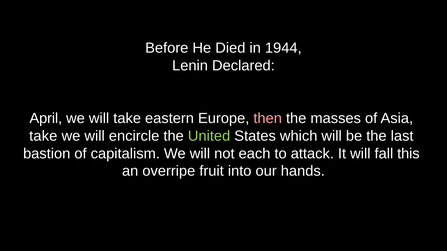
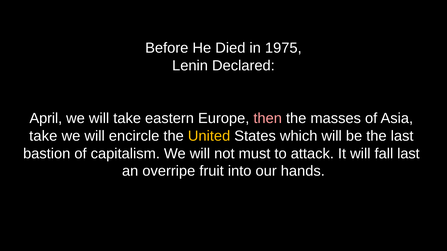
1944: 1944 -> 1975
United colour: light green -> yellow
each: each -> must
fall this: this -> last
